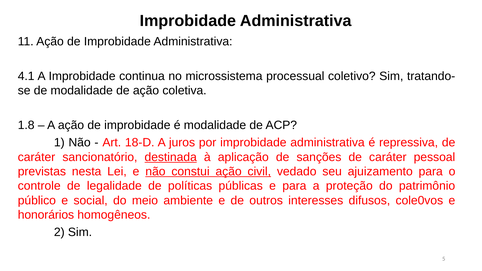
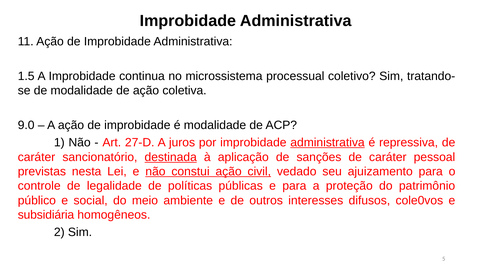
4.1: 4.1 -> 1.5
1.8: 1.8 -> 9.0
18-D: 18-D -> 27-D
administrativa at (328, 143) underline: none -> present
honorários: honorários -> subsidiária
